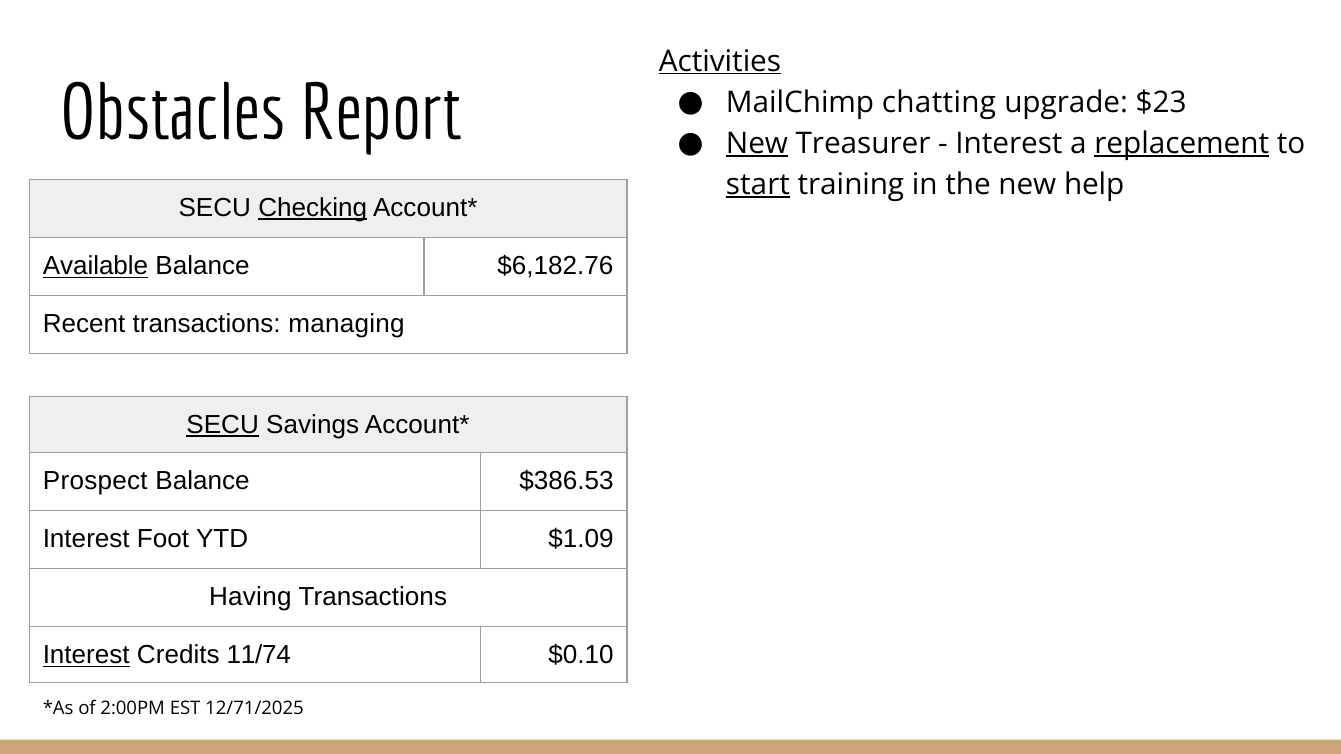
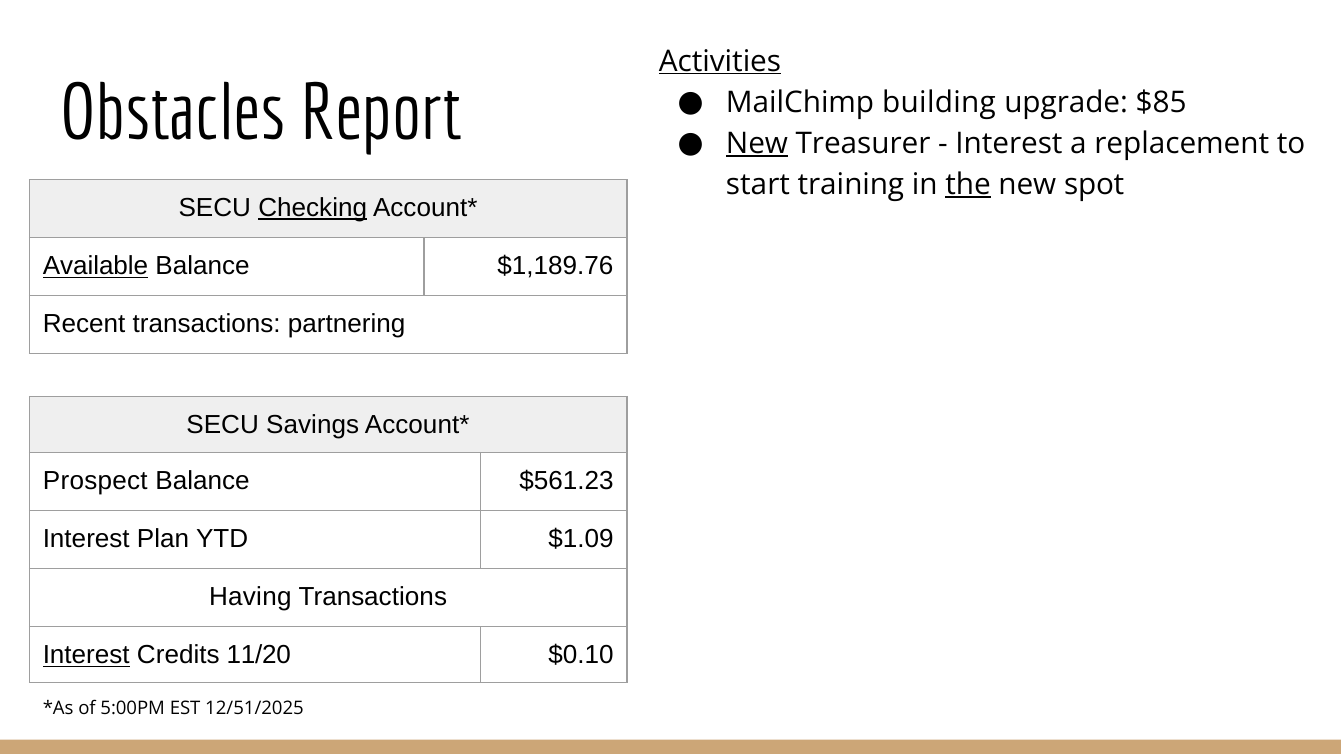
chatting: chatting -> building
$23: $23 -> $85
replacement underline: present -> none
start underline: present -> none
the underline: none -> present
help: help -> spot
$6,182.76: $6,182.76 -> $1,189.76
managing: managing -> partnering
SECU at (223, 425) underline: present -> none
$386.53: $386.53 -> $561.23
Foot: Foot -> Plan
11/74: 11/74 -> 11/20
2:00PM: 2:00PM -> 5:00PM
12/71/2025: 12/71/2025 -> 12/51/2025
